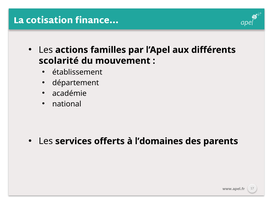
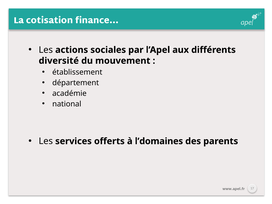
familles: familles -> sociales
scolarité: scolarité -> diversité
